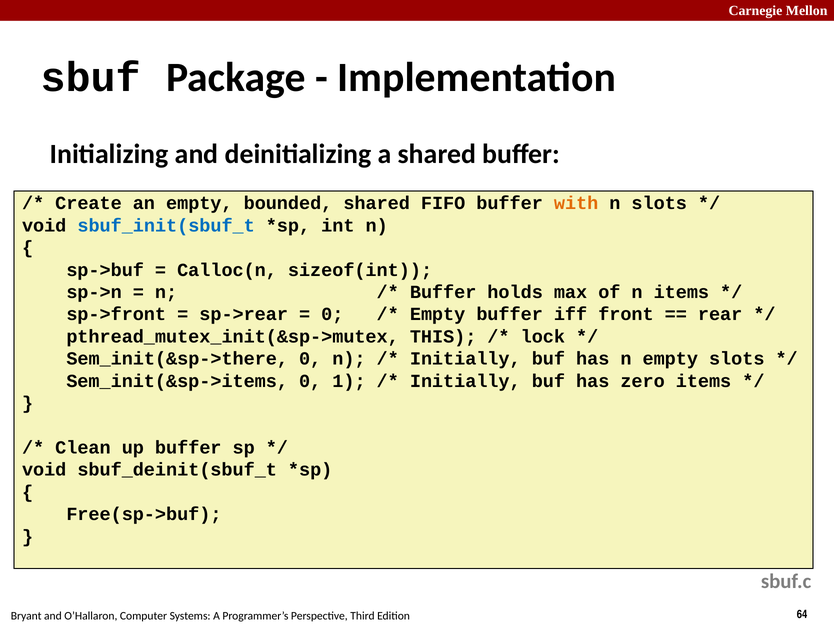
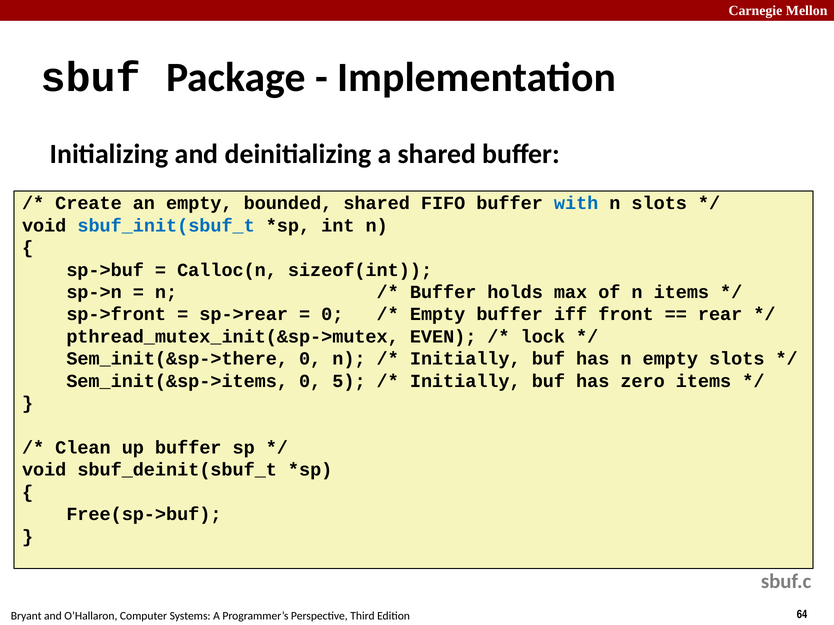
with colour: orange -> blue
THIS: THIS -> EVEN
1: 1 -> 5
